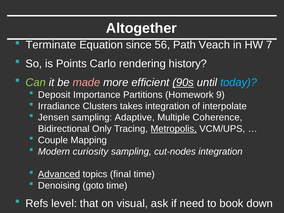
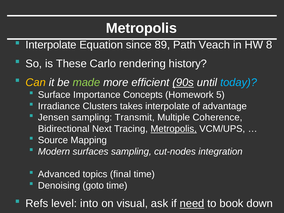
Altogether at (141, 28): Altogether -> Metropolis
Terminate at (51, 45): Terminate -> Interpolate
56: 56 -> 89
7: 7 -> 8
Points: Points -> These
Can colour: light green -> yellow
made colour: pink -> light green
Deposit: Deposit -> Surface
Partitions: Partitions -> Concepts
9: 9 -> 5
takes integration: integration -> interpolate
interpolate: interpolate -> advantage
Adaptive: Adaptive -> Transmit
Only: Only -> Next
Couple: Couple -> Source
curiosity: curiosity -> surfaces
Advanced underline: present -> none
that: that -> into
need underline: none -> present
